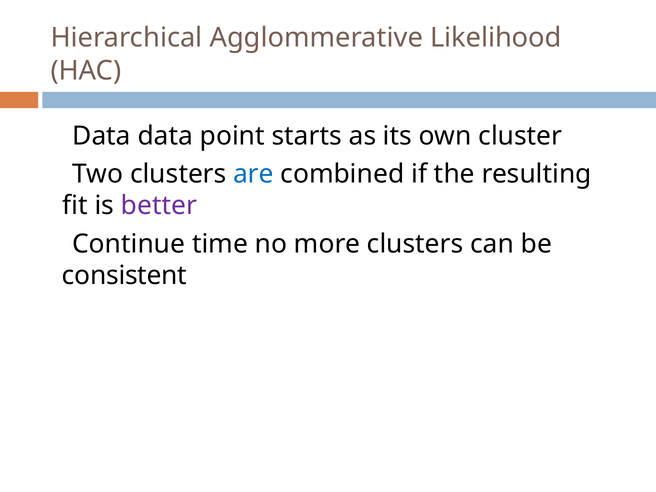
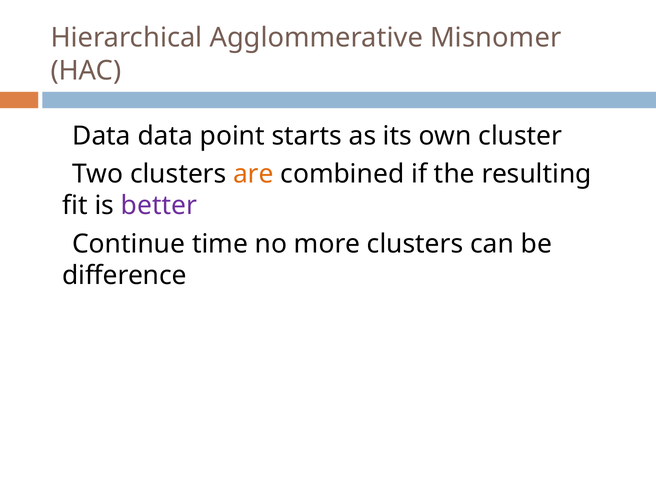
Likelihood: Likelihood -> Misnomer
are colour: blue -> orange
consistent: consistent -> difference
